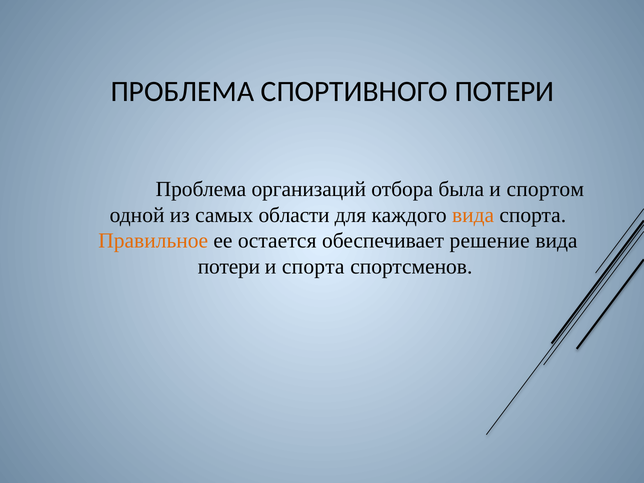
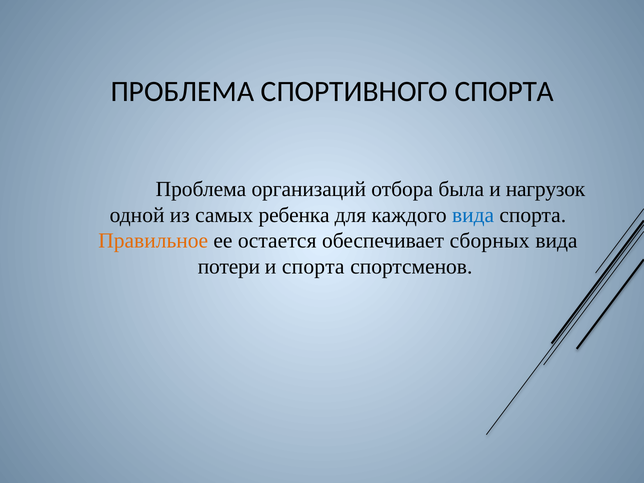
СПОРТИВНОГО ПОТЕРИ: ПОТЕРИ -> СПОРТА
спортом: спортом -> нагрузок
области: области -> ребенка
вида at (473, 215) colour: orange -> blue
решение: решение -> сборных
